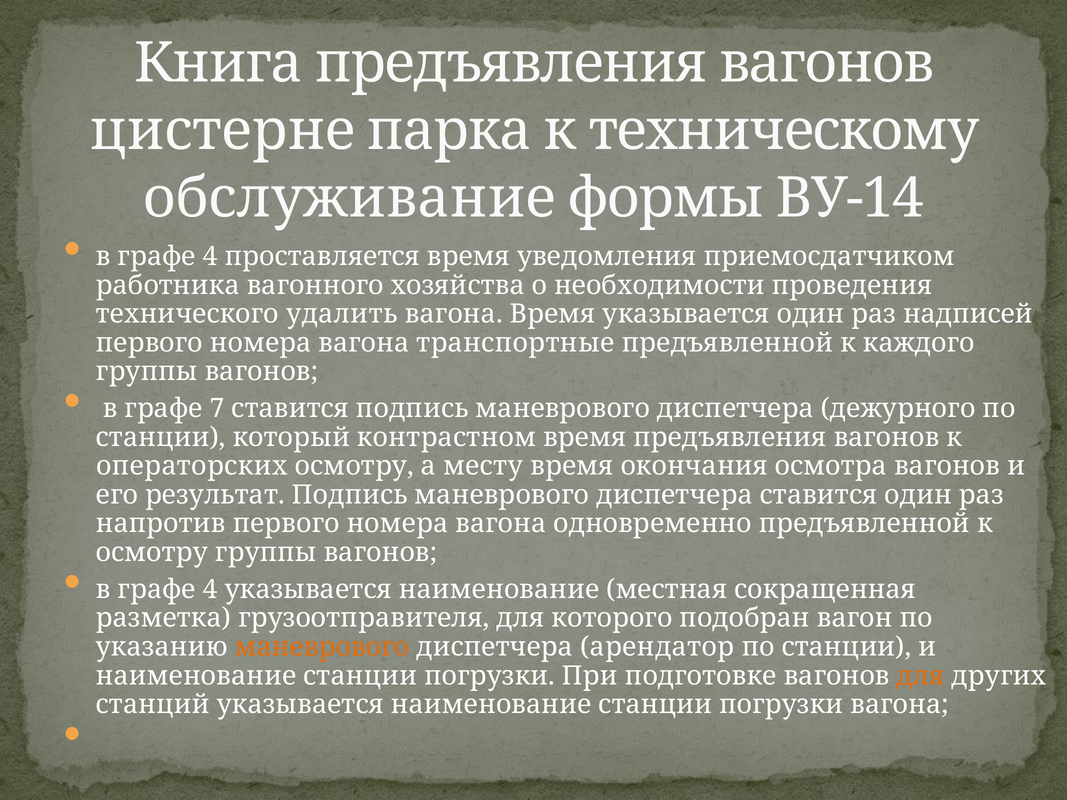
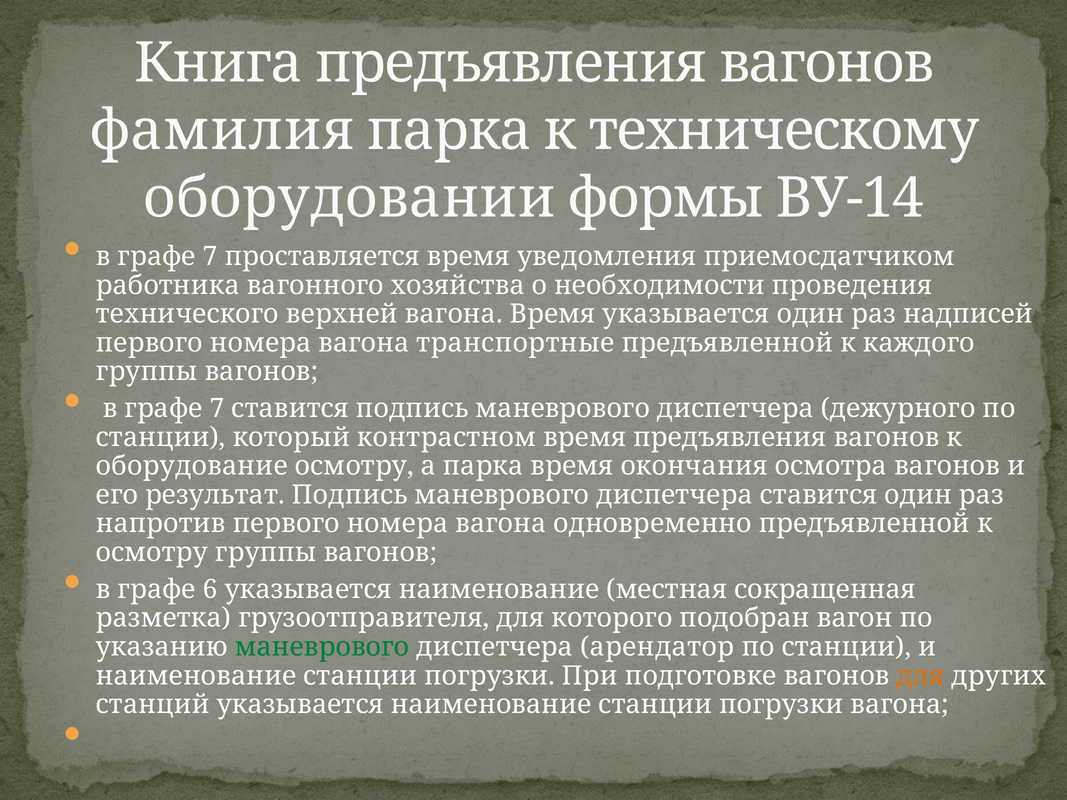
цистерне: цистерне -> фамилия
обслуживание: обслуживание -> оборудовании
4 at (210, 257): 4 -> 7
удалить: удалить -> верхней
операторских: операторских -> оборудование
а месту: месту -> парка
4 at (210, 589): 4 -> 6
маневрового at (322, 647) colour: orange -> green
